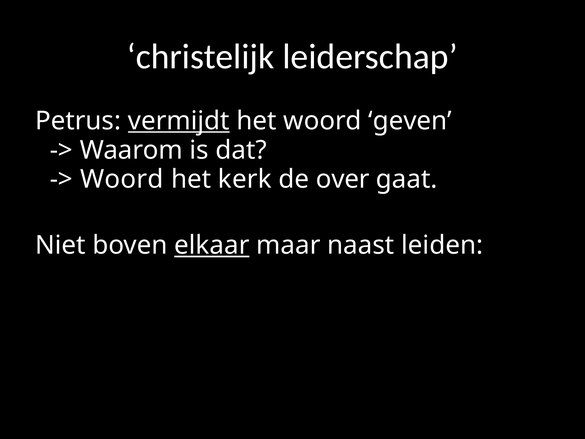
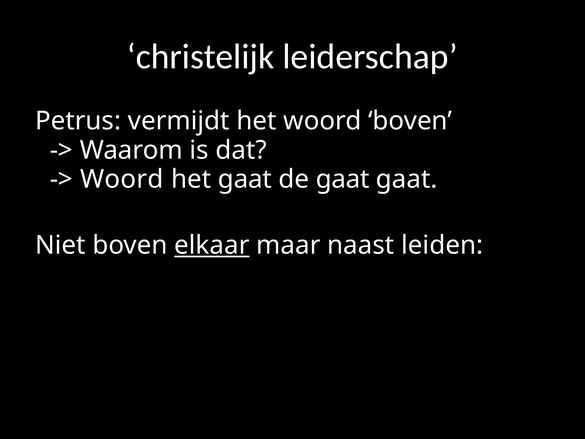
vermijdt underline: present -> none
woord geven: geven -> boven
het kerk: kerk -> gaat
de over: over -> gaat
